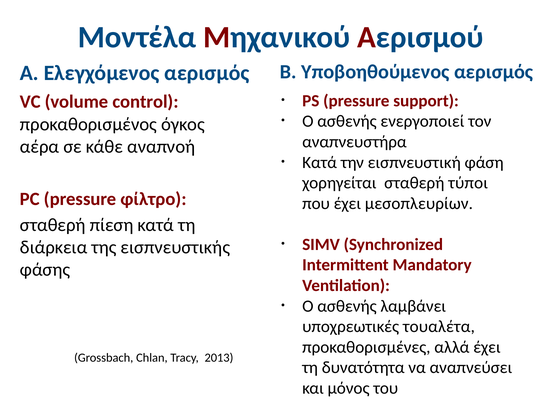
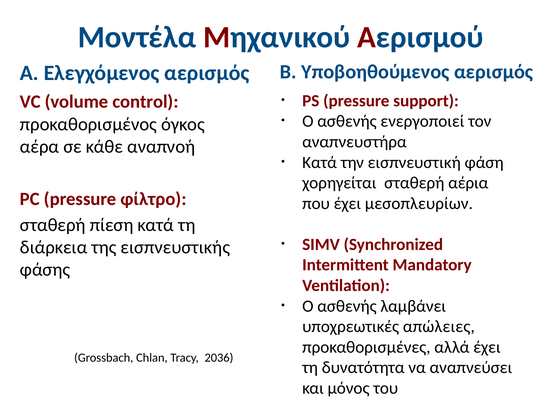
τύποι: τύποι -> αέρια
τουαλέτα: τουαλέτα -> απώλειες
2013: 2013 -> 2036
